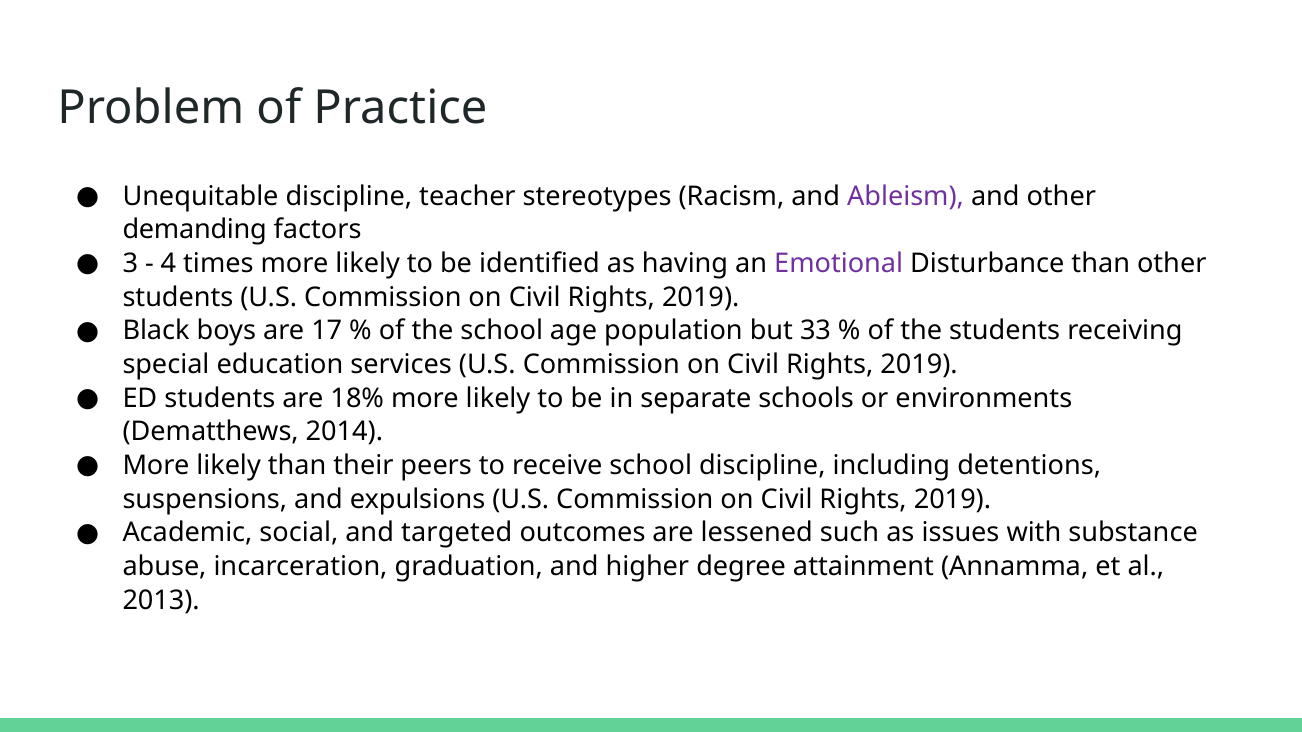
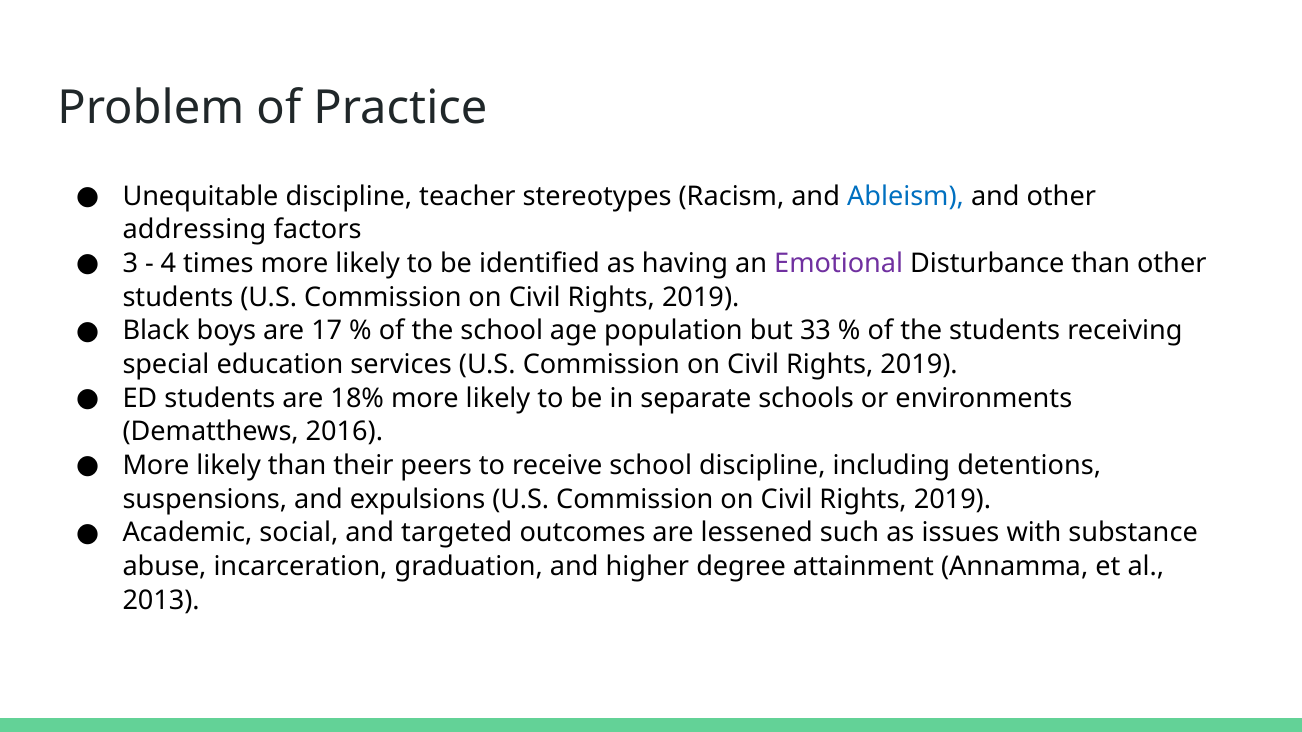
Ableism colour: purple -> blue
demanding: demanding -> addressing
2014: 2014 -> 2016
